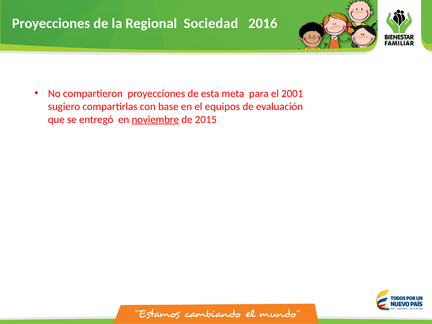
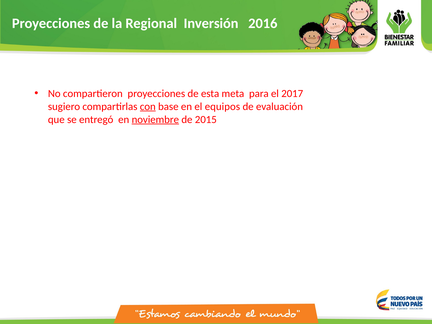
Sociedad: Sociedad -> Inversión
2001: 2001 -> 2017
con underline: none -> present
